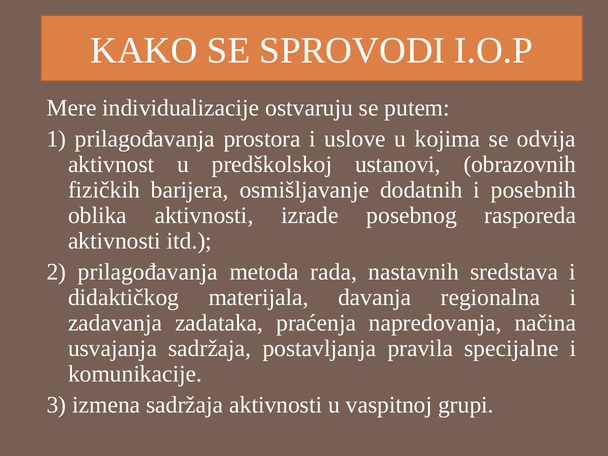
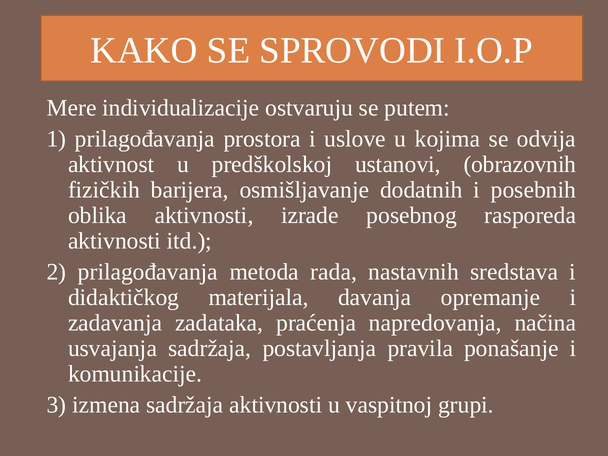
regionalna: regionalna -> opremanje
specijalne: specijalne -> ponašanje
